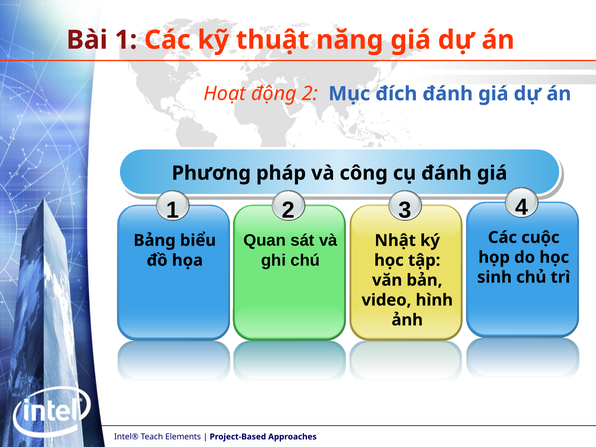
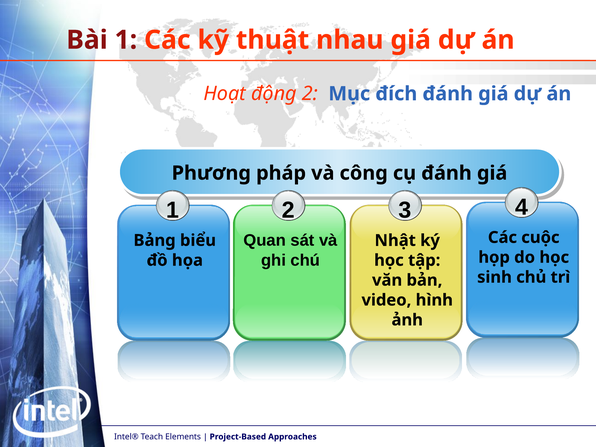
năng: năng -> nhau
